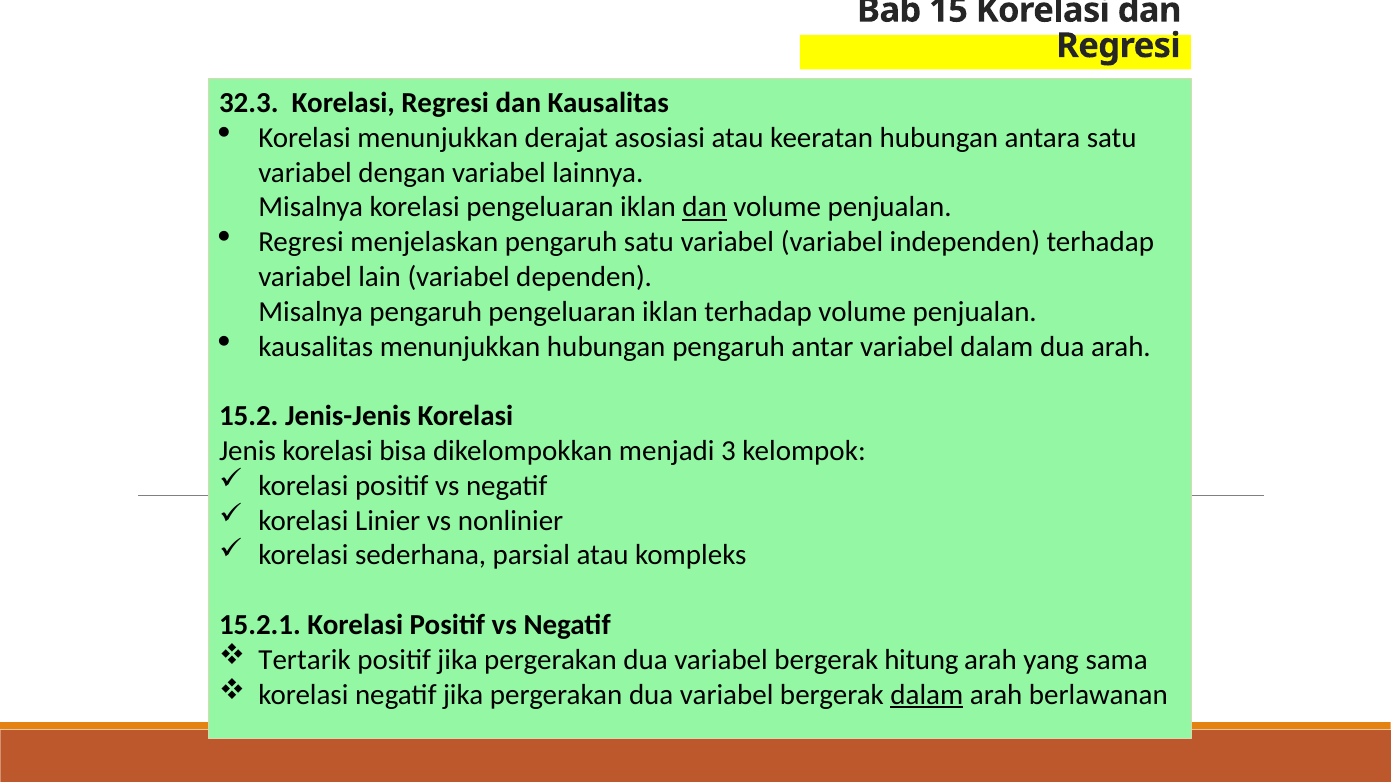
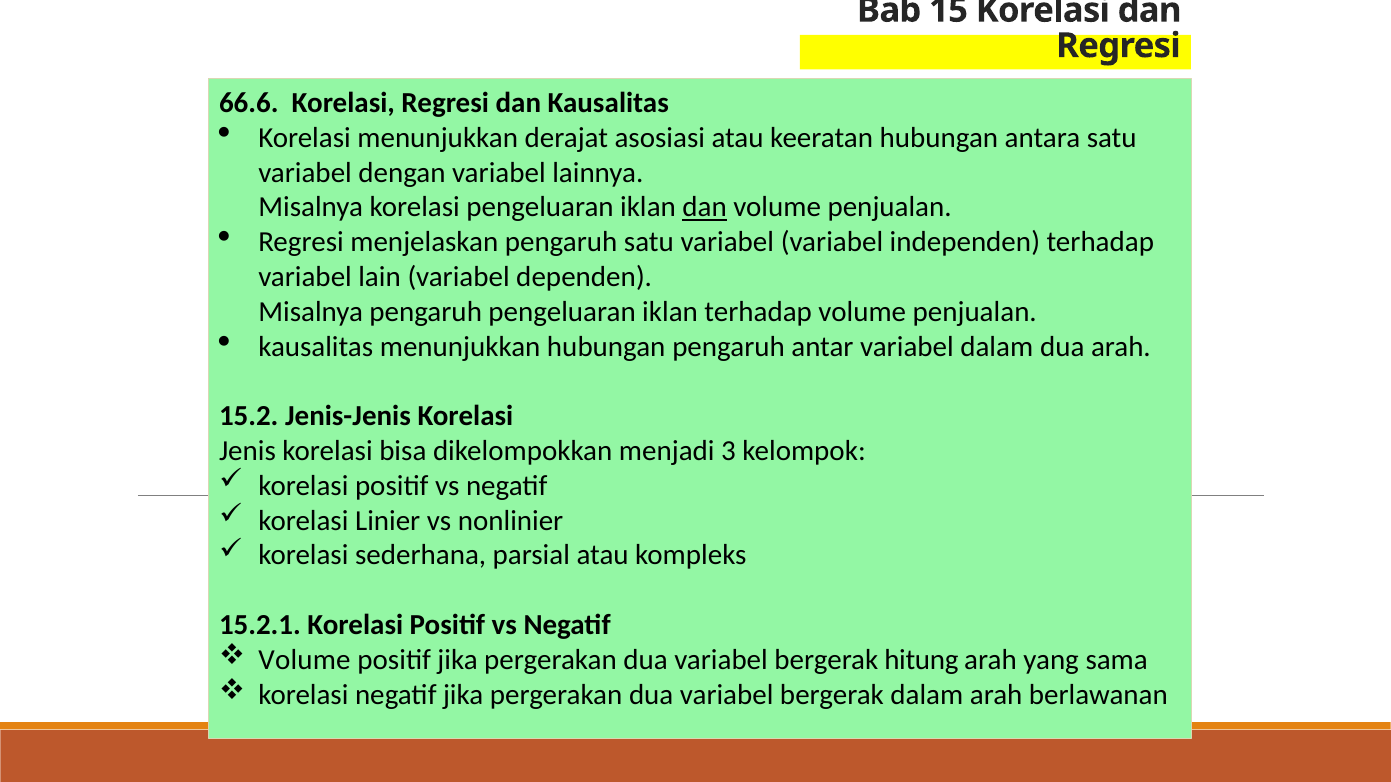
32.3: 32.3 -> 66.6
Tertarik at (305, 660): Tertarik -> Volume
dalam at (927, 695) underline: present -> none
